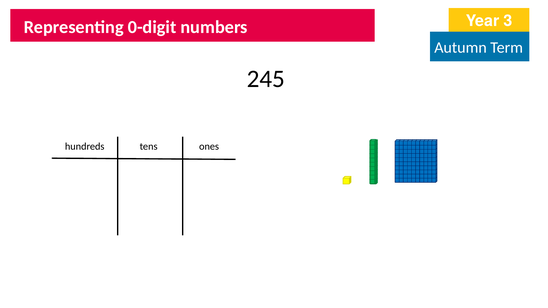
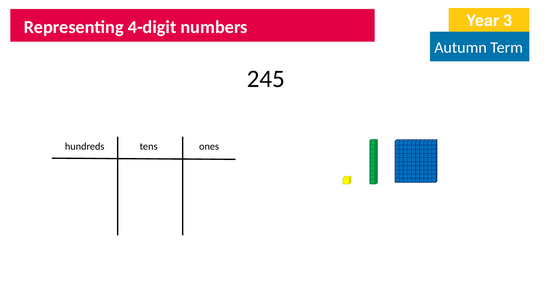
0-digit: 0-digit -> 4-digit
